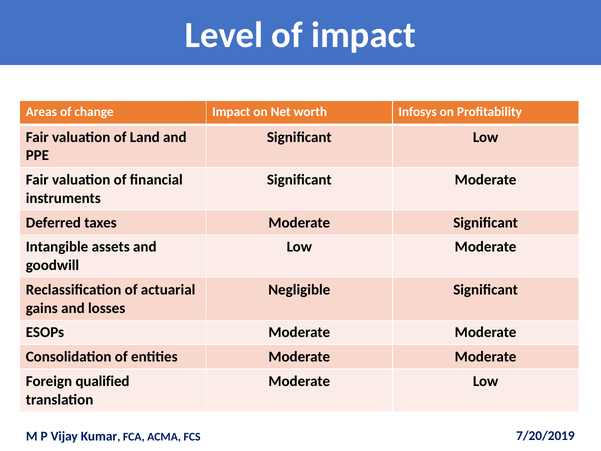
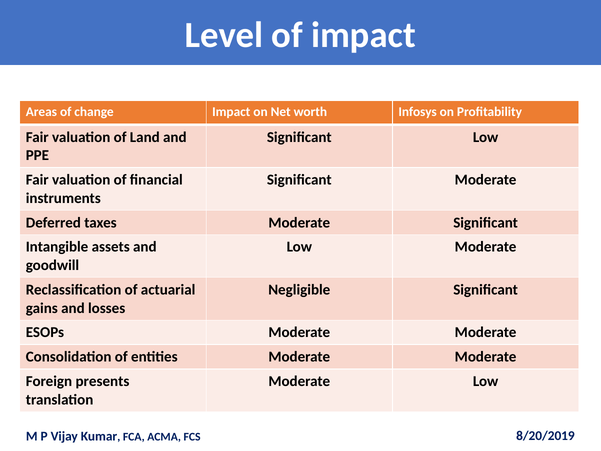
qualified: qualified -> presents
7/20/2019: 7/20/2019 -> 8/20/2019
